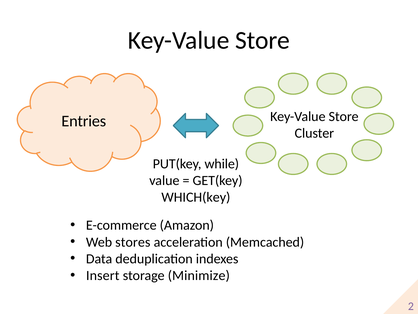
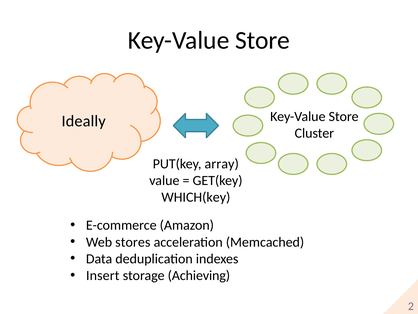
Entries: Entries -> Ideally
while: while -> array
Minimize: Minimize -> Achieving
